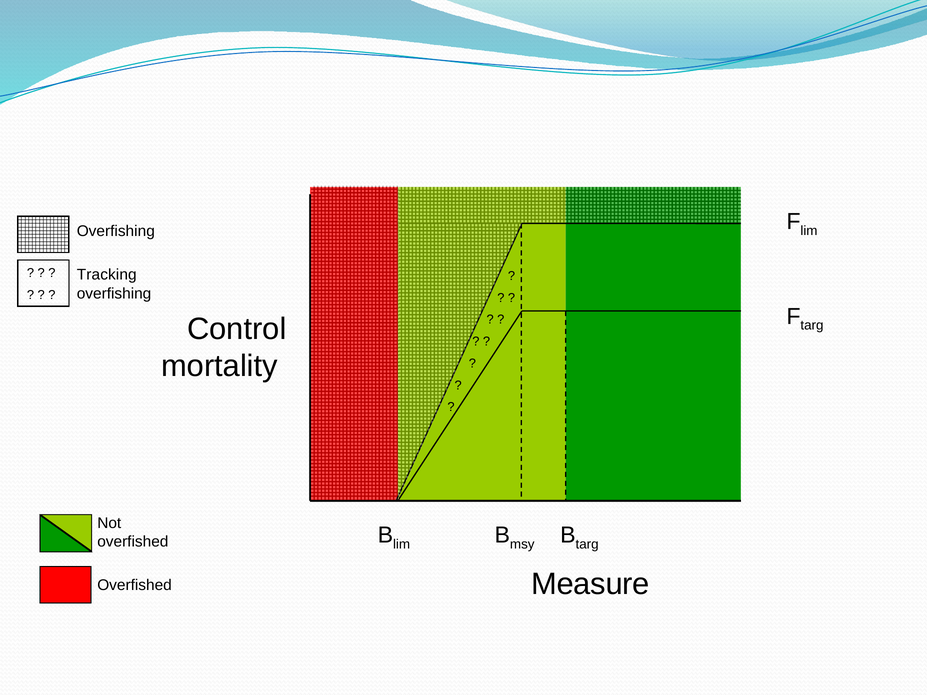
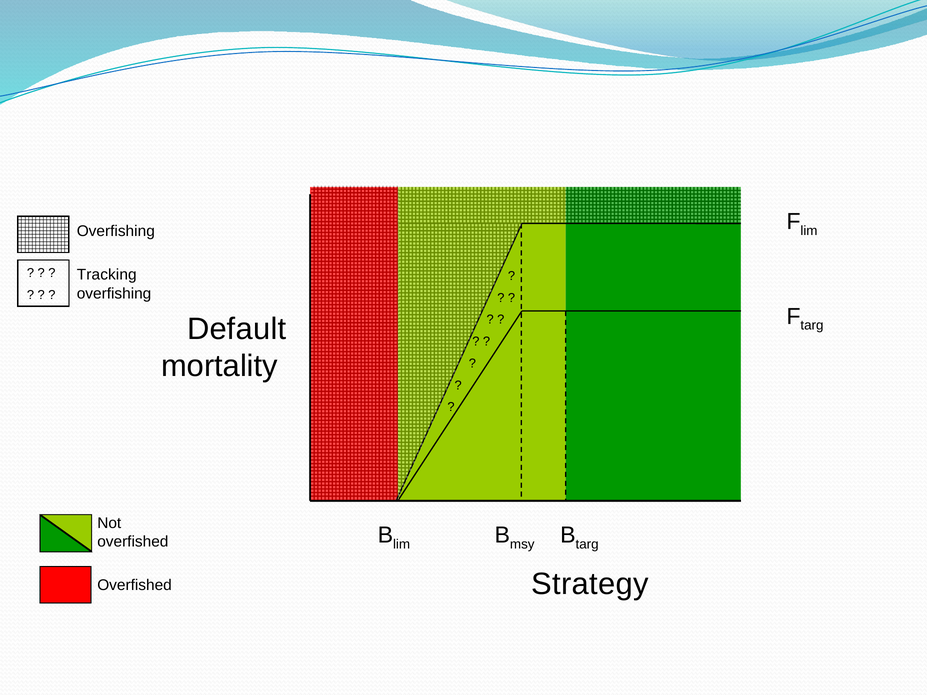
Control: Control -> Default
Measure: Measure -> Strategy
